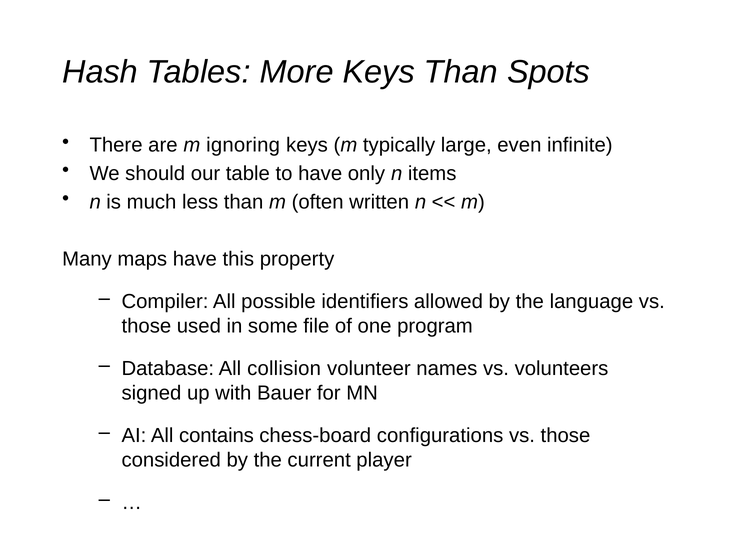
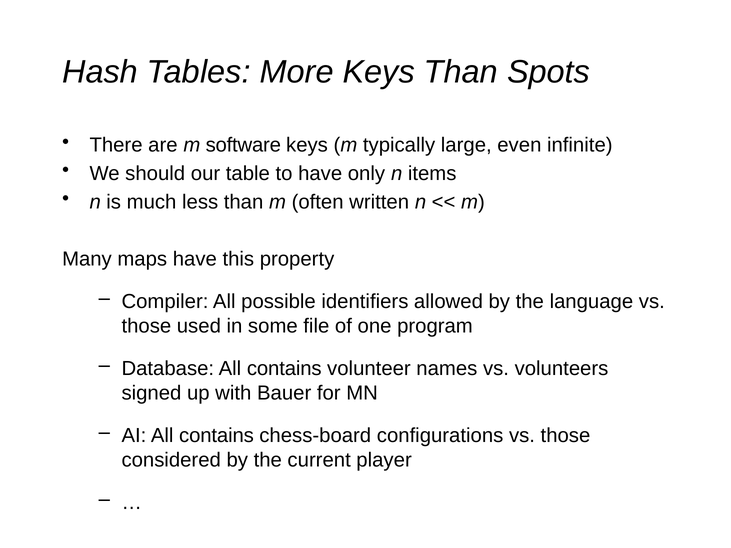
ignoring: ignoring -> software
Database All collision: collision -> contains
